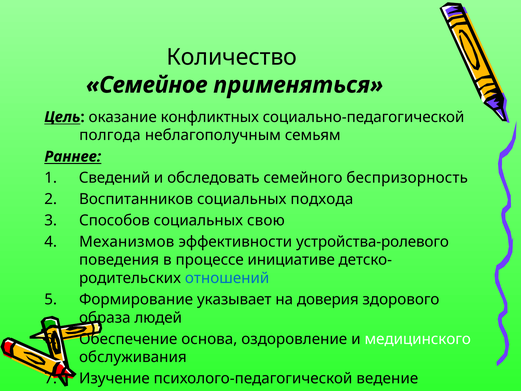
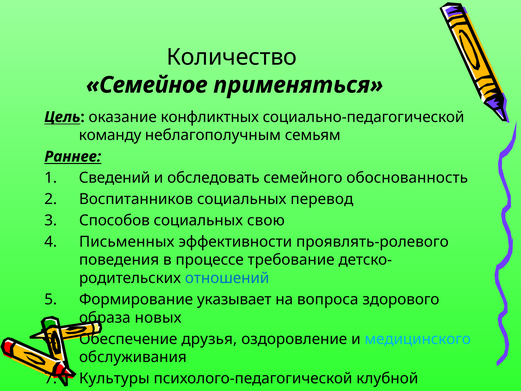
полгода: полгода -> команду
беспризорность: беспризорность -> обоснованность
подхода: подхода -> перевод
Механизмов: Механизмов -> Письменных
устройства-ролевого: устройства-ролевого -> проявлять-ролевого
инициативе: инициативе -> требование
доверия: доверия -> вопроса
людей: людей -> новых
основа: основа -> друзья
медицинского colour: white -> light blue
Изучение: Изучение -> Культуры
ведение: ведение -> клубной
